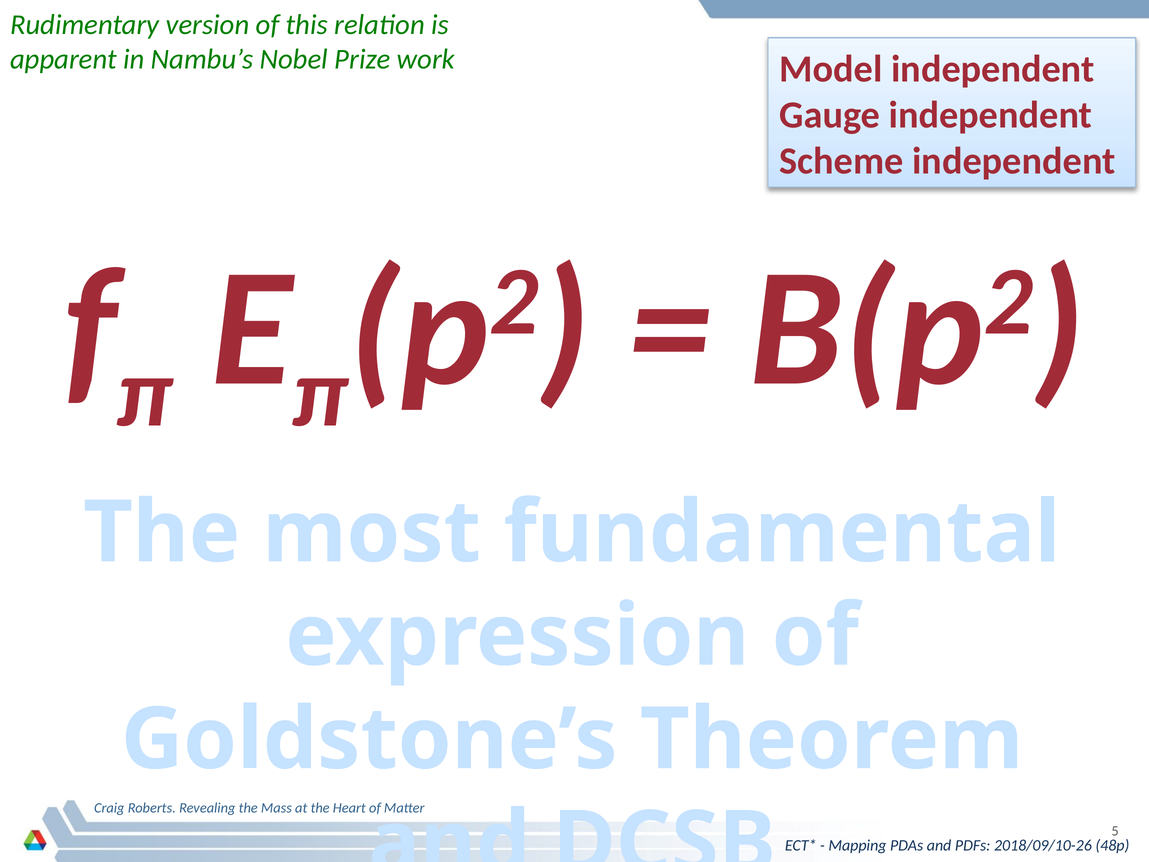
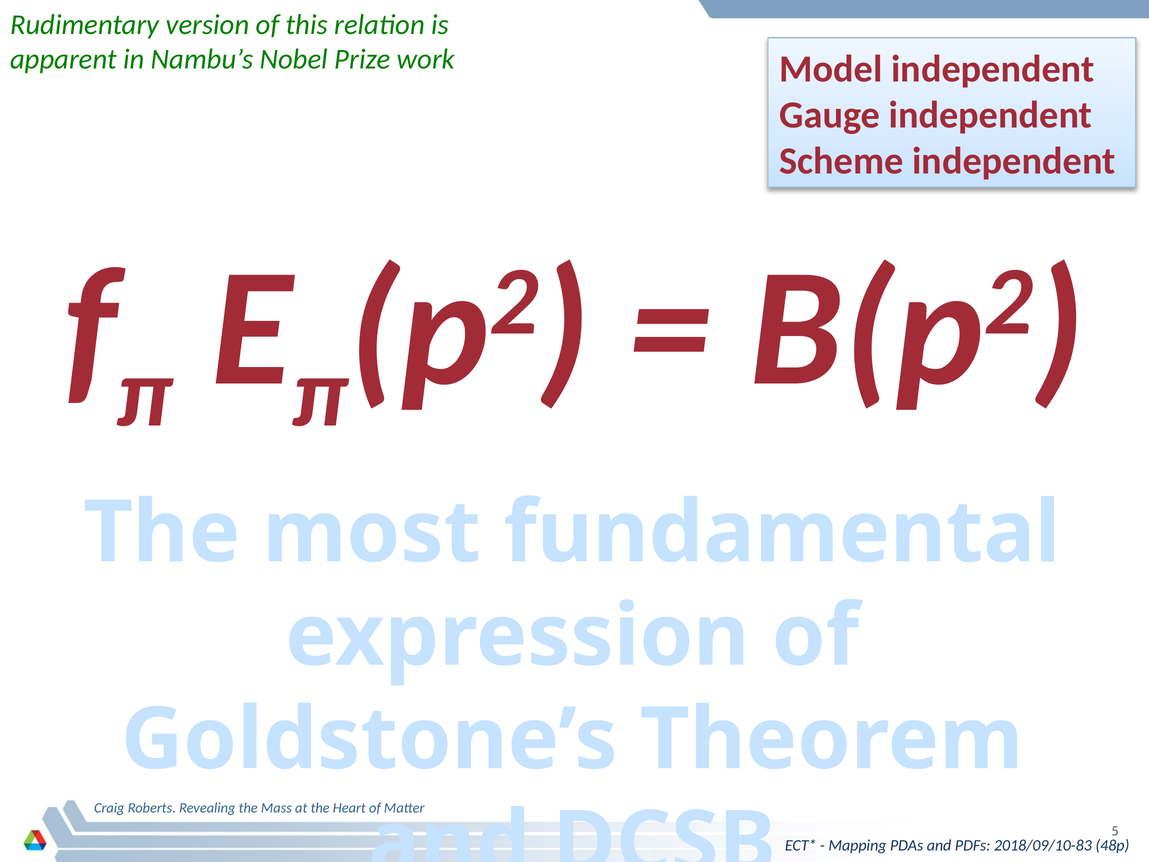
2018/09/10-26: 2018/09/10-26 -> 2018/09/10-83
